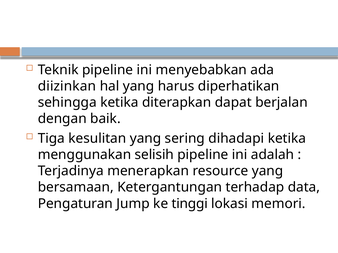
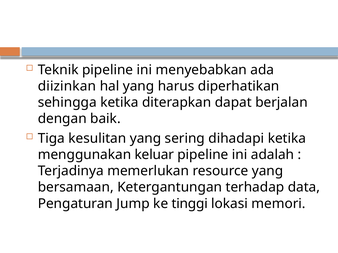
selisih: selisih -> keluar
menerapkan: menerapkan -> memerlukan
